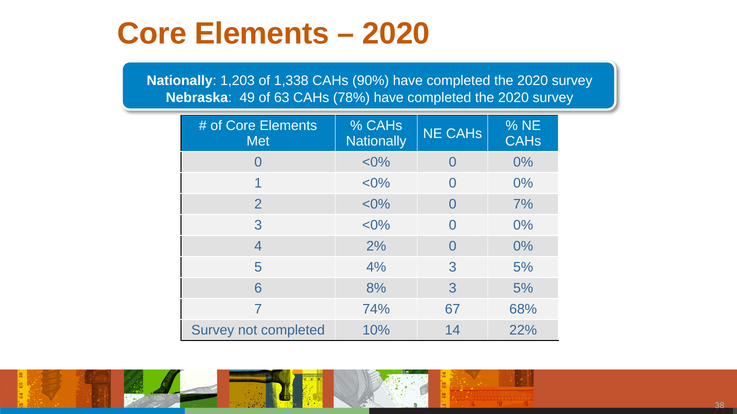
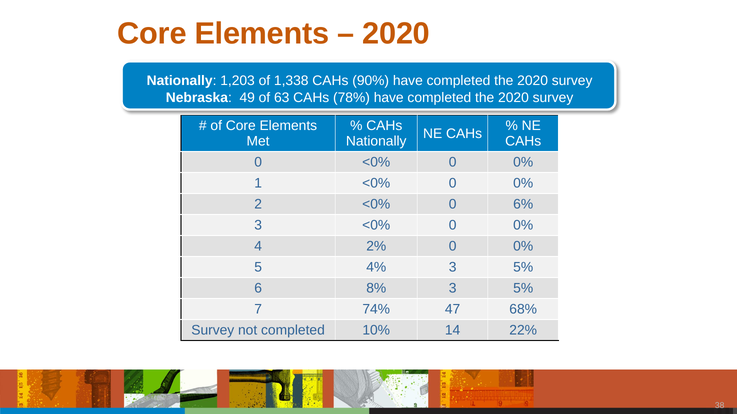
7%: 7% -> 6%
67: 67 -> 47
